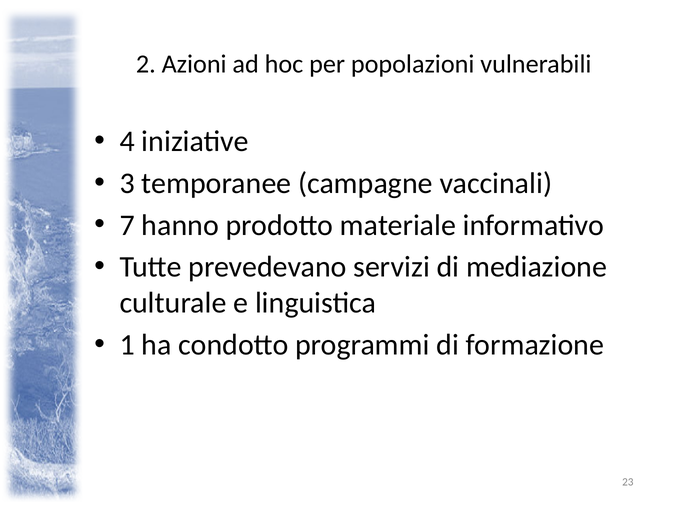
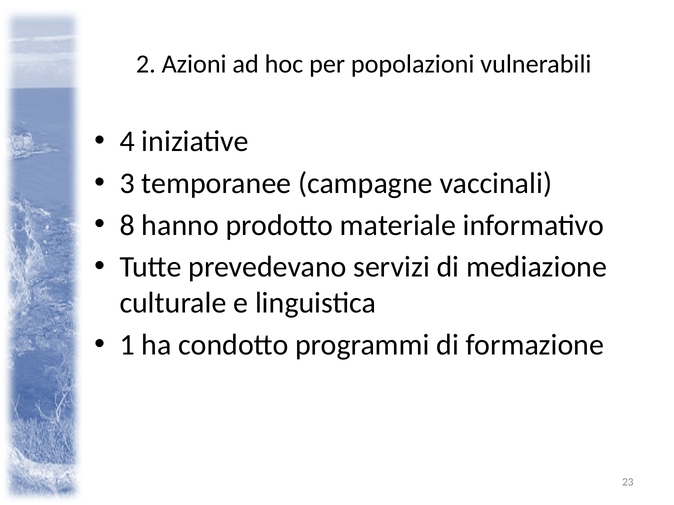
7: 7 -> 8
